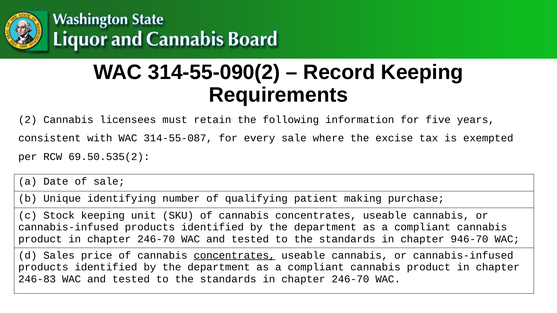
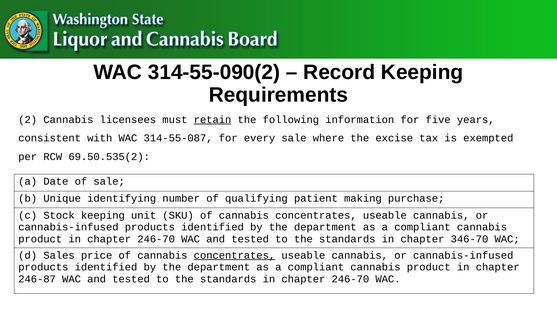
retain underline: none -> present
946-70: 946-70 -> 346-70
246-83: 246-83 -> 246-87
